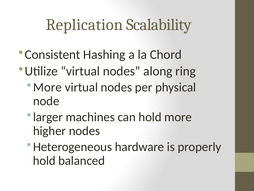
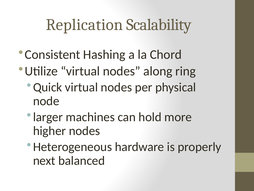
More at (48, 87): More -> Quick
hold at (44, 160): hold -> next
